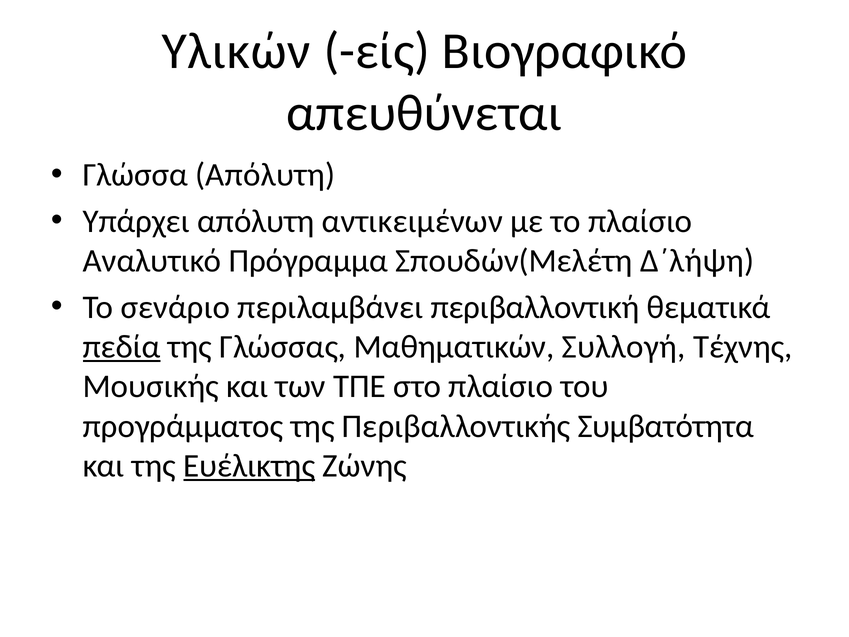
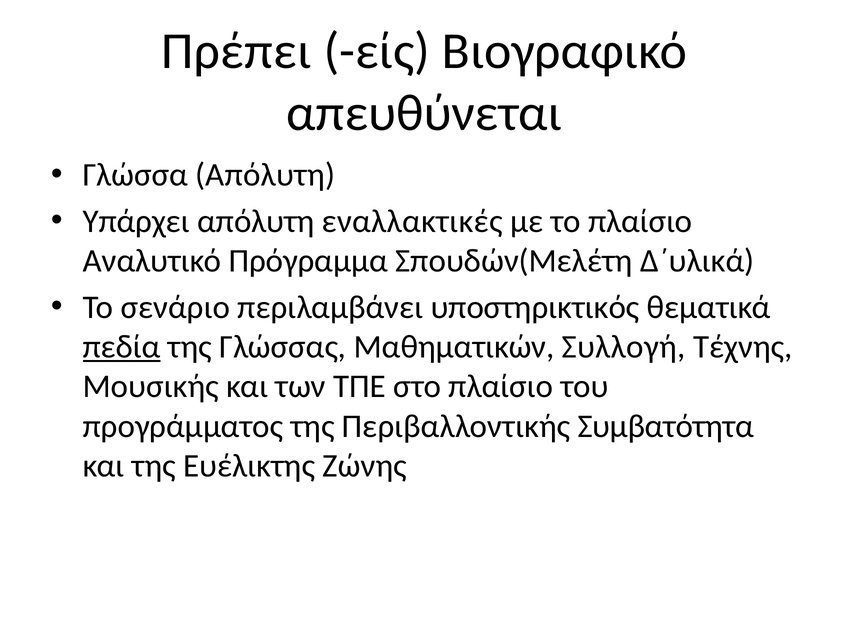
Υλικών: Υλικών -> Πρέπει
αντικειμένων: αντικειμένων -> εναλλακτικές
Δ΄λήψη: Δ΄λήψη -> Δ΄υλικά
περιβαλλοντική: περιβαλλοντική -> υποστηρικτικός
Ευέλικτης underline: present -> none
